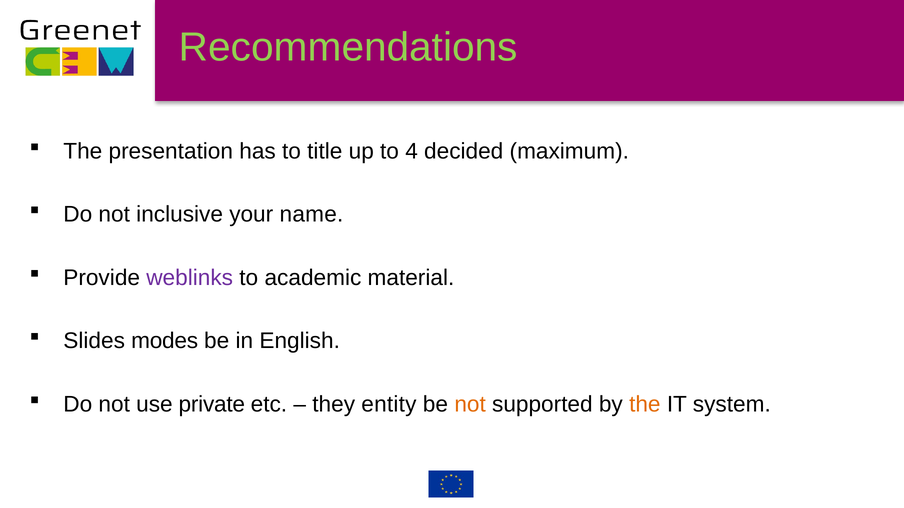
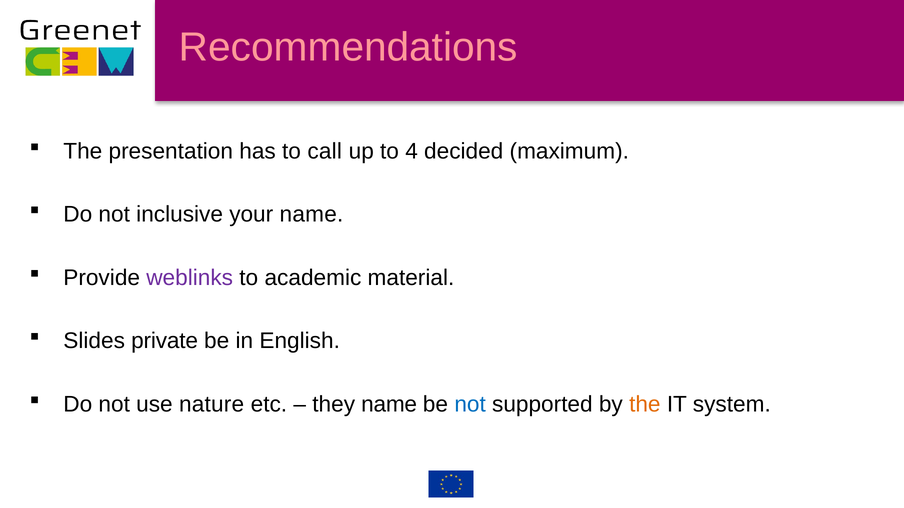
Recommendations colour: light green -> pink
title: title -> call
modes: modes -> private
private: private -> nature
they entity: entity -> name
not at (470, 405) colour: orange -> blue
